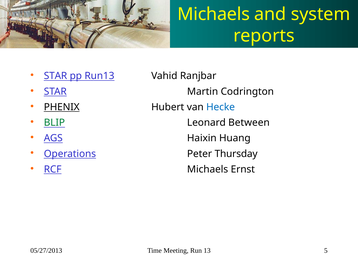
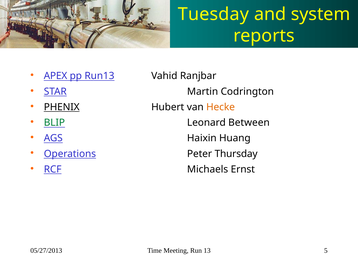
Michaels at (214, 14): Michaels -> Tuesday
STAR at (56, 76): STAR -> APEX
Hecke colour: blue -> orange
